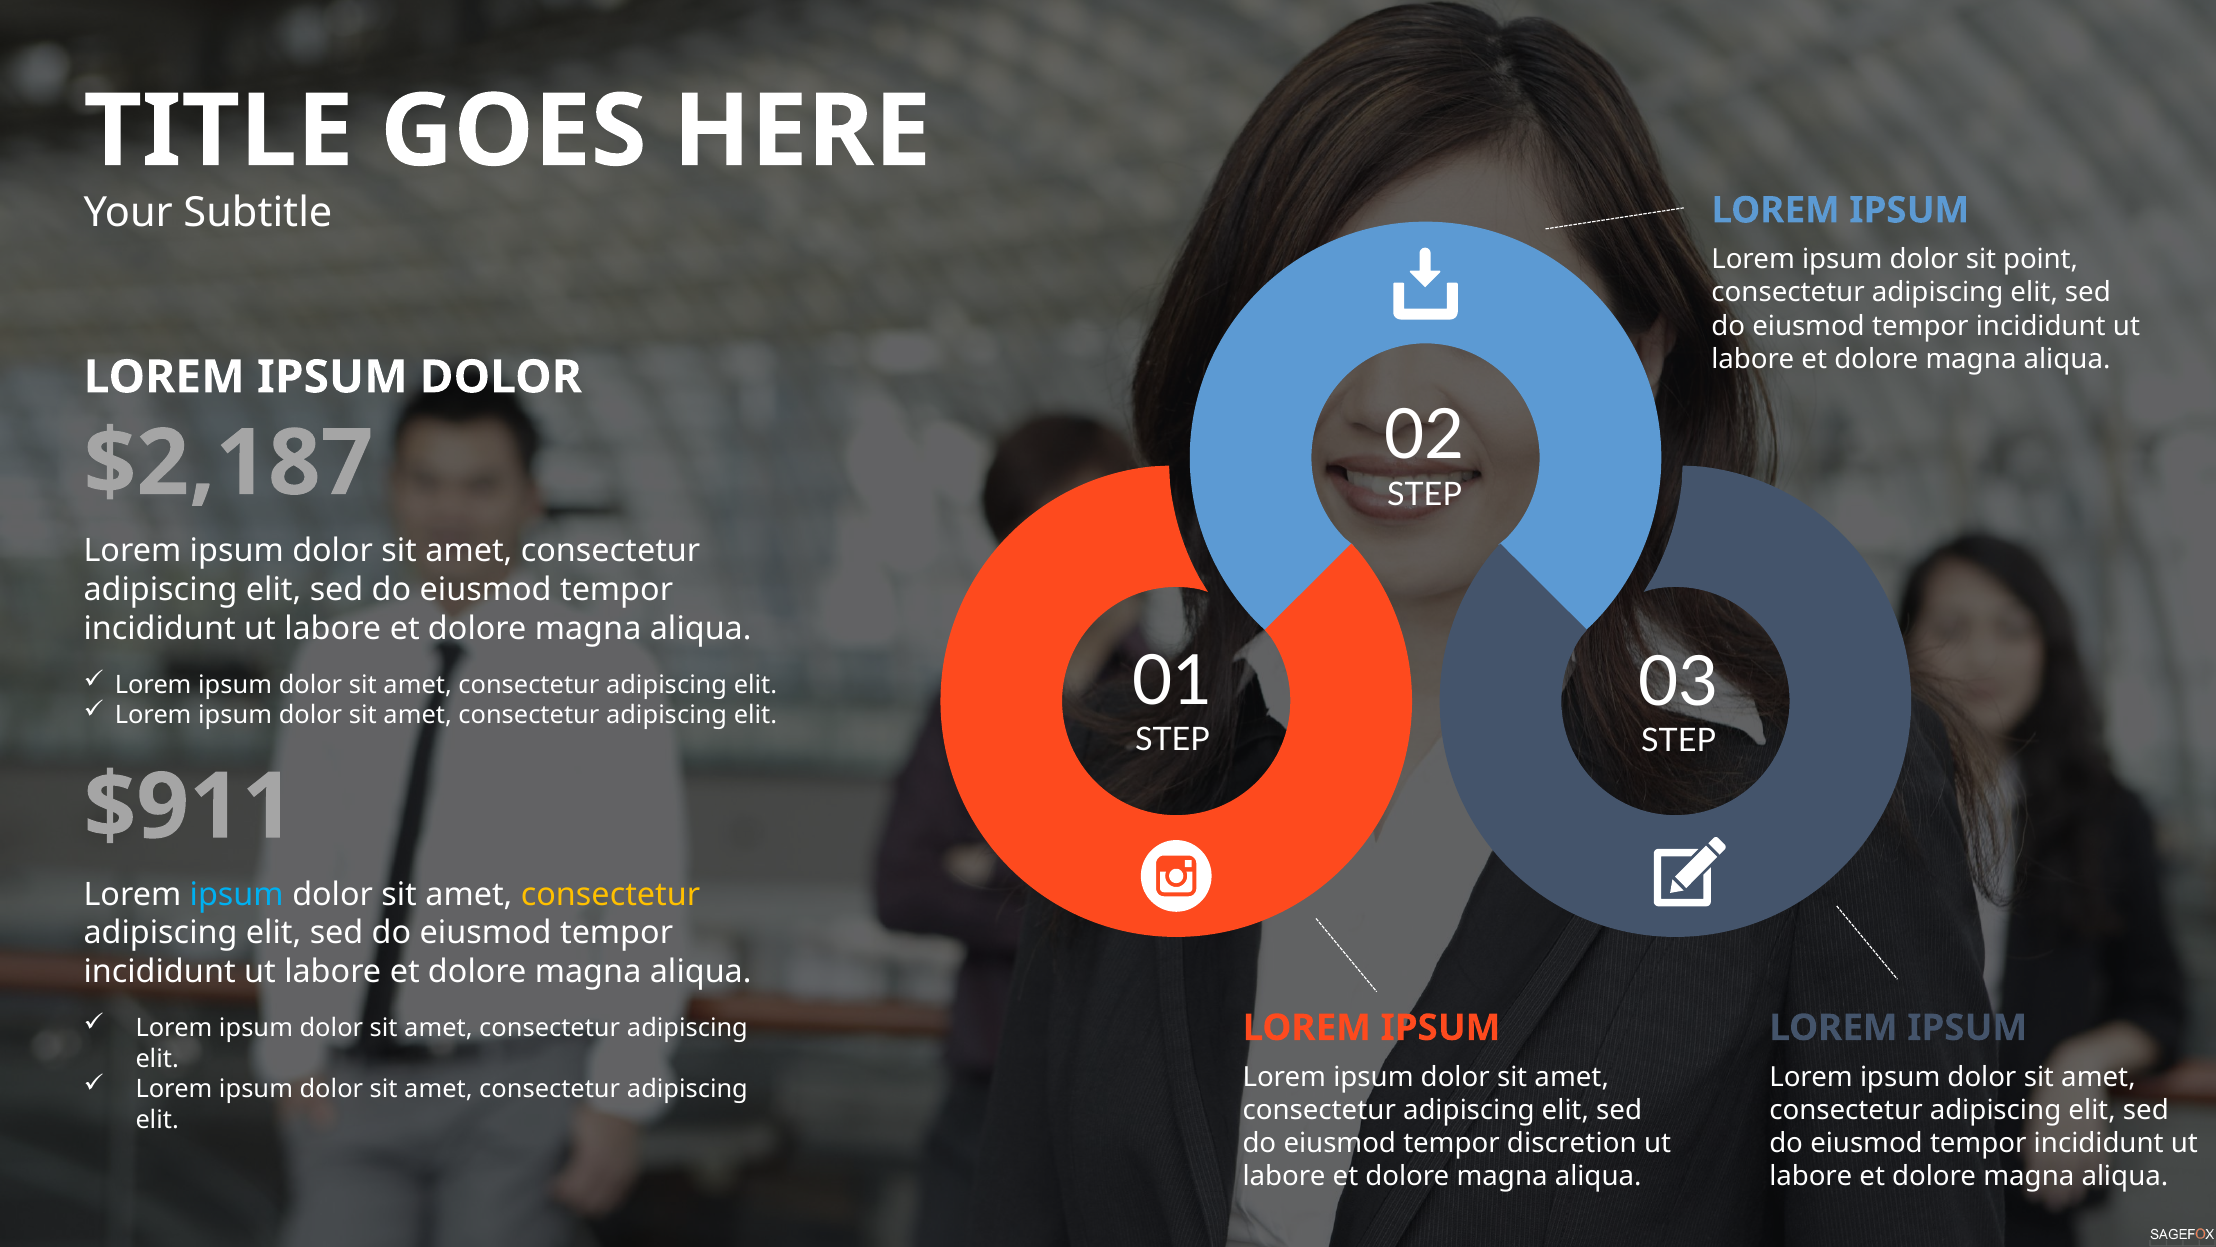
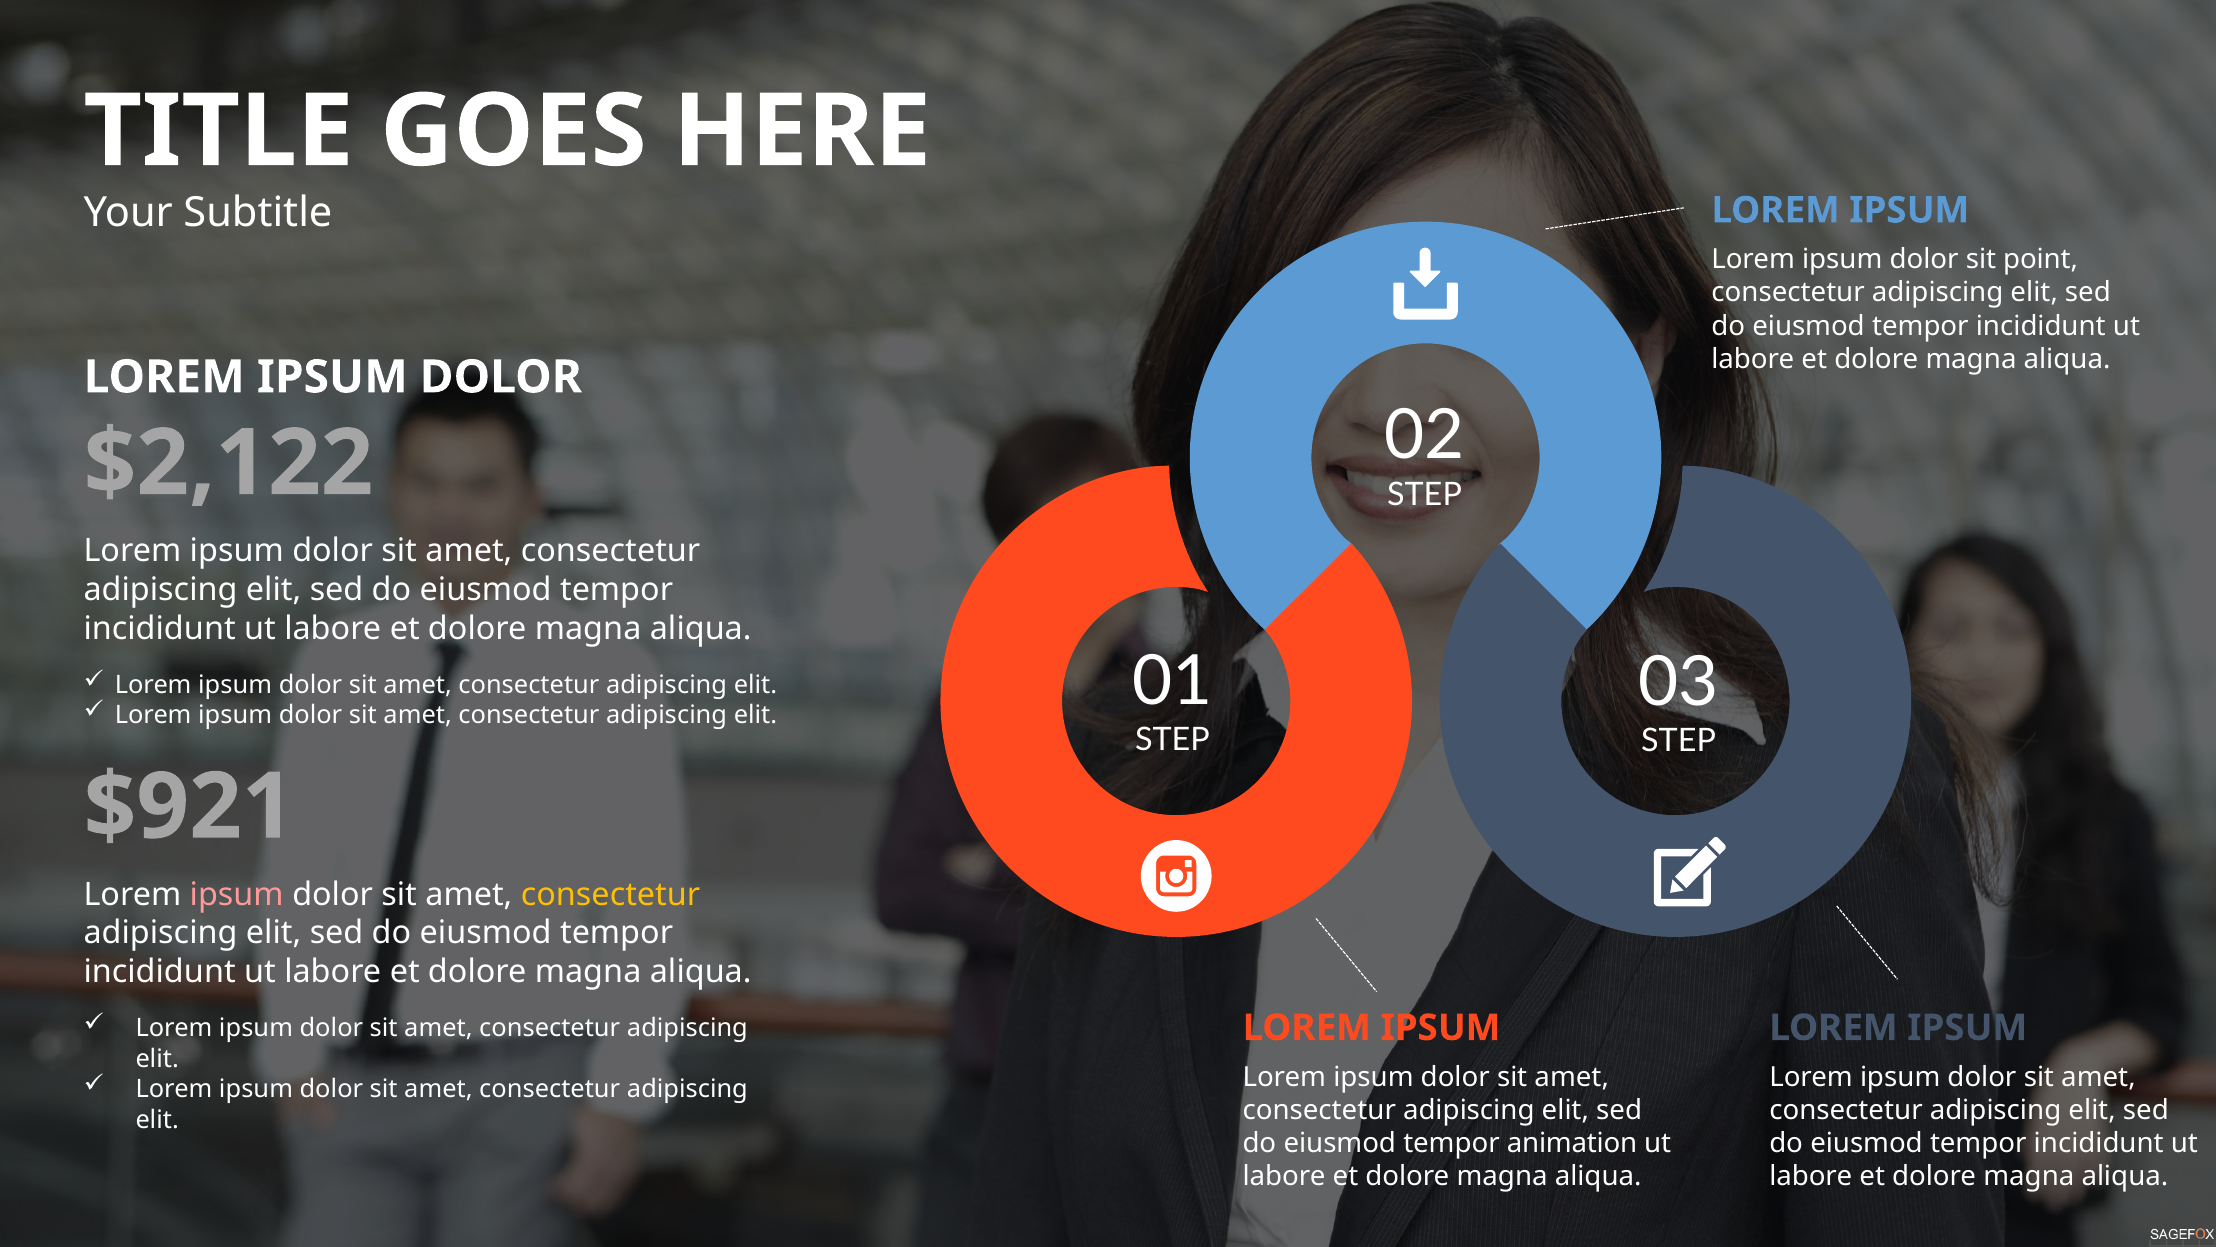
$2,187: $2,187 -> $2,122
$911: $911 -> $921
ipsum at (237, 894) colour: light blue -> pink
discretion: discretion -> animation
